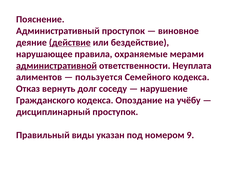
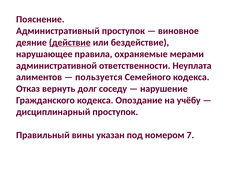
административной underline: present -> none
виды: виды -> вины
9: 9 -> 7
